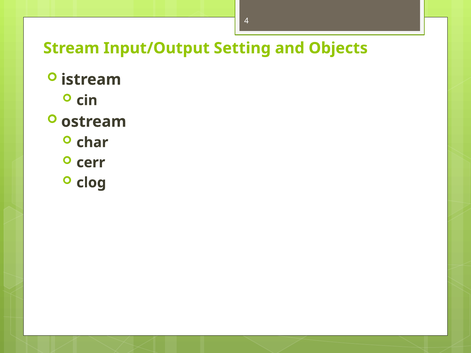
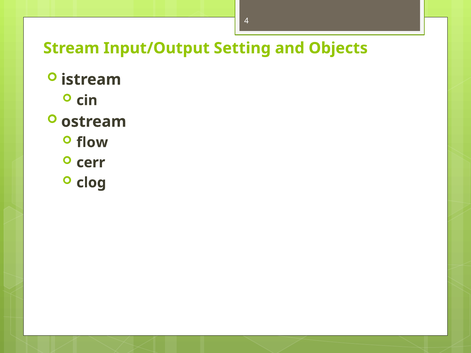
char: char -> flow
